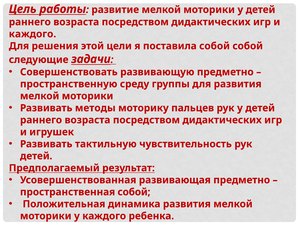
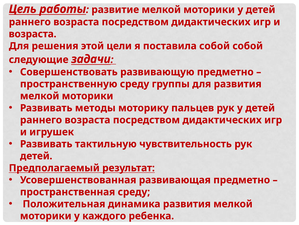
каждого at (32, 34): каждого -> возраста
пространственная собой: собой -> среду
